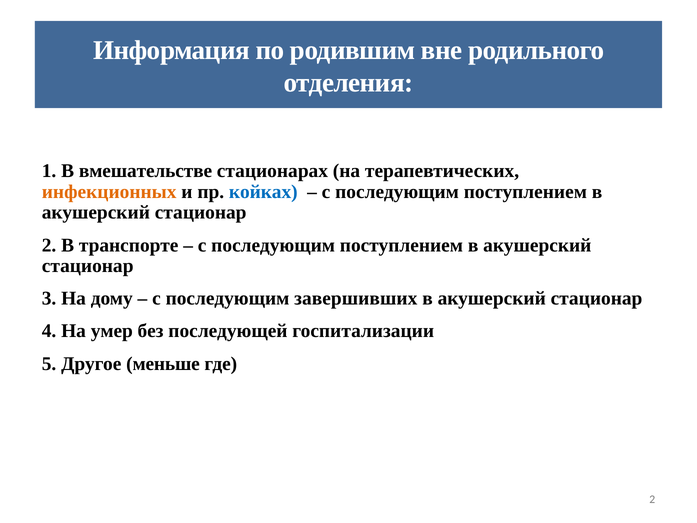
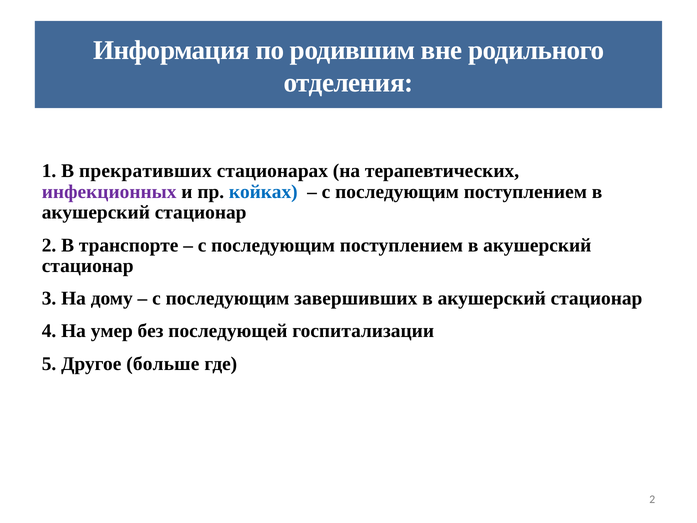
вмешательстве: вмешательстве -> прекративших
инфекционных colour: orange -> purple
меньше: меньше -> больше
